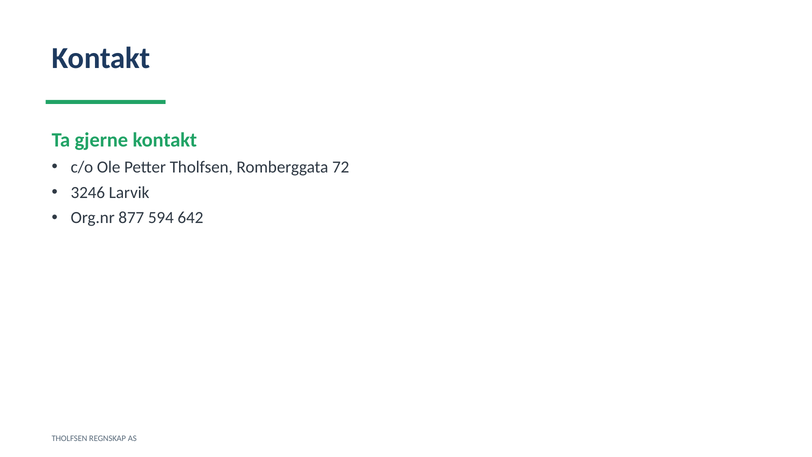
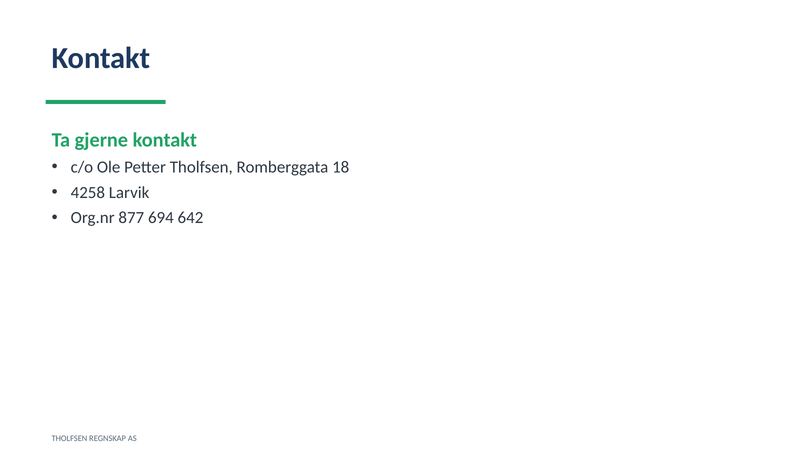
72: 72 -> 18
3246: 3246 -> 4258
594: 594 -> 694
